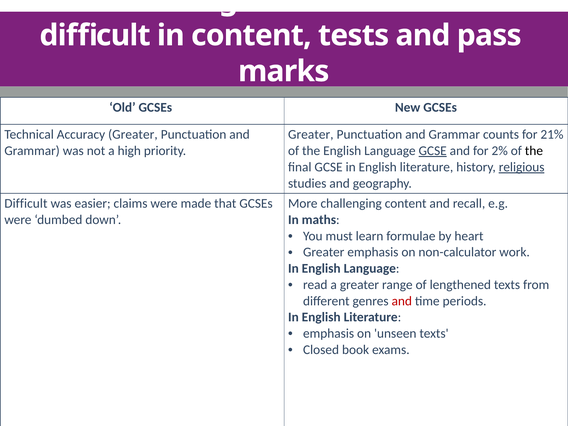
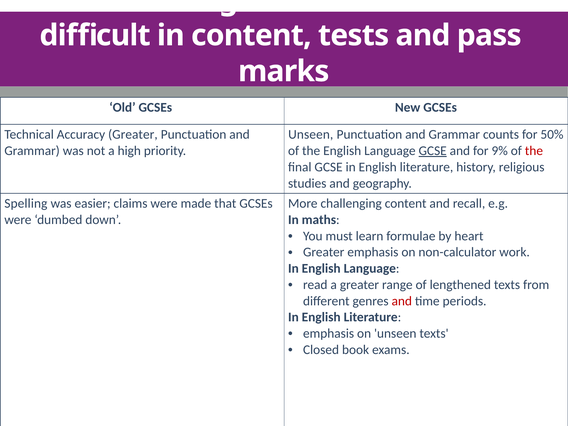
Greater at (311, 135): Greater -> Unseen
21%: 21% -> 50%
2%: 2% -> 9%
the at (534, 151) colour: black -> red
religious underline: present -> none
Difficult at (26, 204): Difficult -> Spelling
